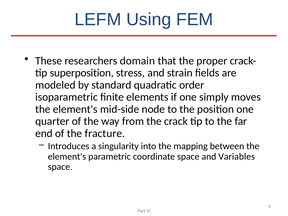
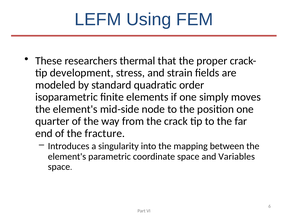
domain: domain -> thermal
superposition: superposition -> development
